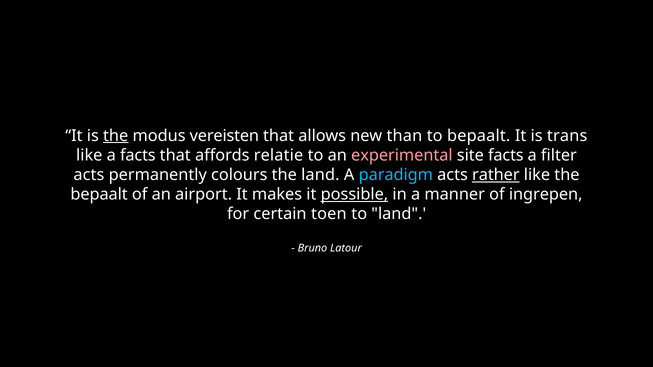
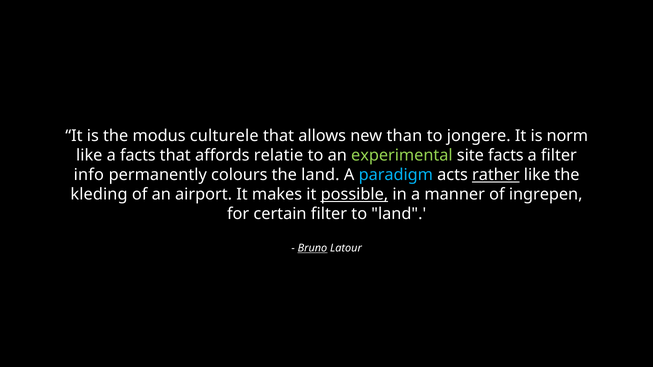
the at (116, 136) underline: present -> none
vereisten: vereisten -> culturele
to bepaalt: bepaalt -> jongere
trans: trans -> norm
experimental colour: pink -> light green
acts at (89, 175): acts -> info
bepaalt at (99, 195): bepaalt -> kleding
certain toen: toen -> filter
Bruno underline: none -> present
